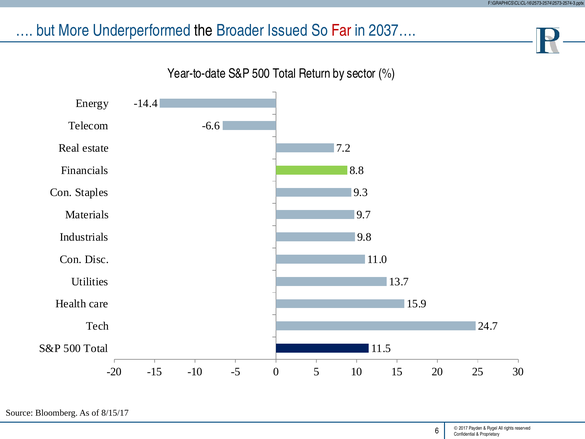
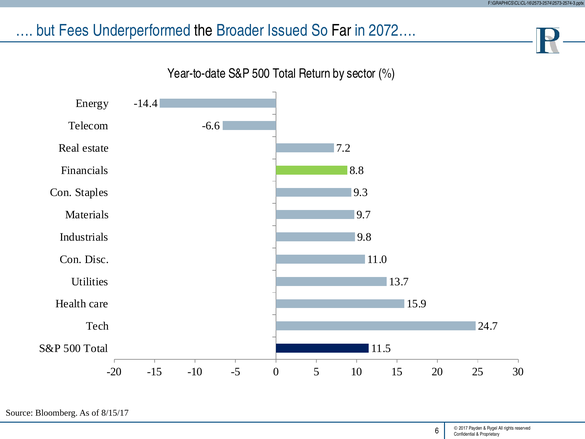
More: More -> Fees
Far colour: red -> black
2037…: 2037… -> 2072…
